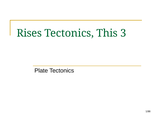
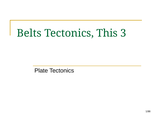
Rises: Rises -> Belts
